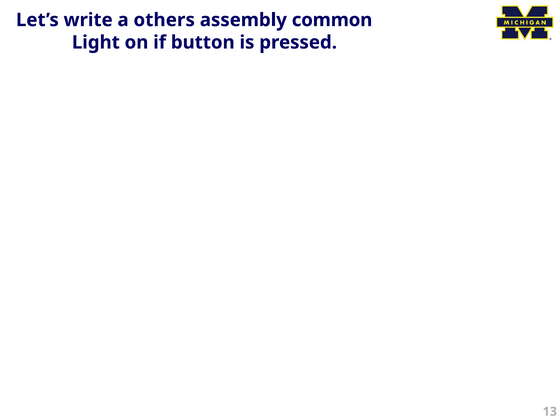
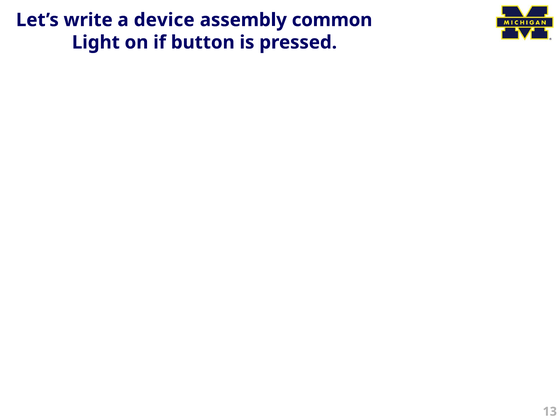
others: others -> device
